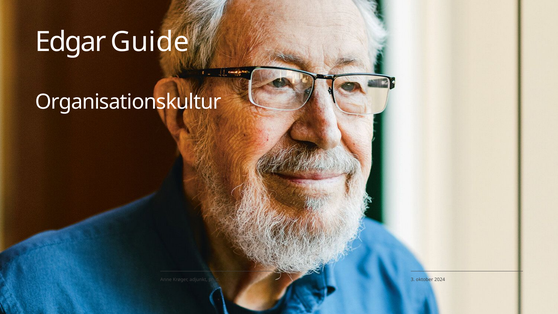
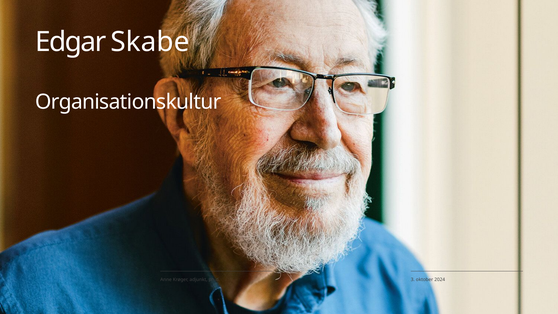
Guide: Guide -> Skabe
